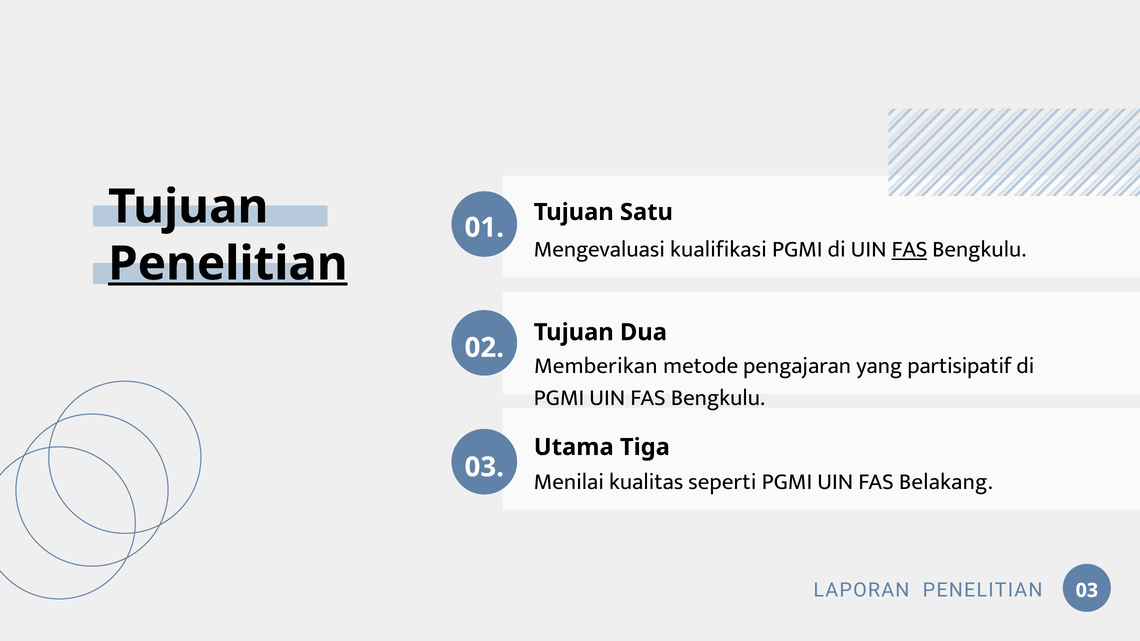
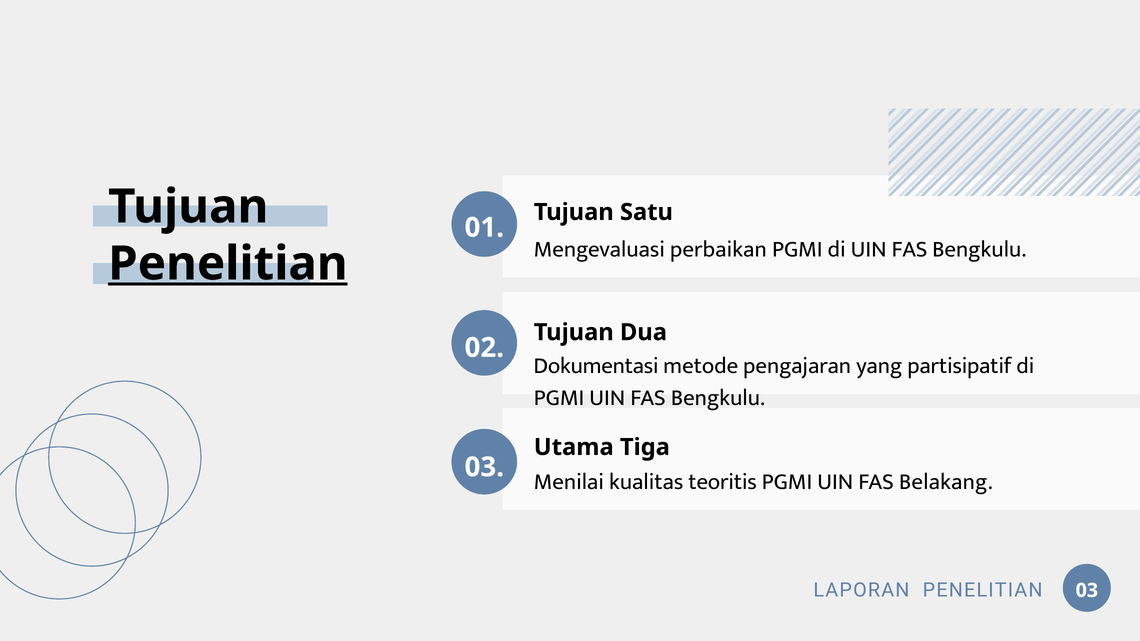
kualifikasi: kualifikasi -> perbaikan
FAS at (909, 249) underline: present -> none
Memberikan: Memberikan -> Dokumentasi
seperti: seperti -> teoritis
